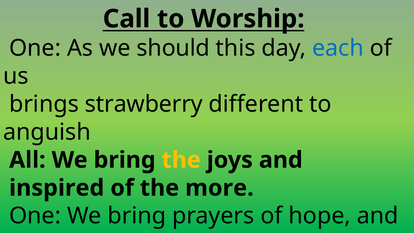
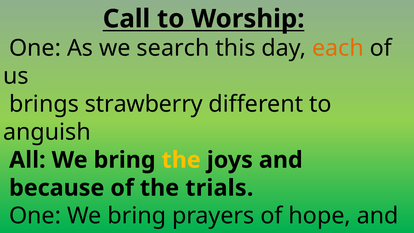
should: should -> search
each colour: blue -> orange
inspired: inspired -> because
more: more -> trials
